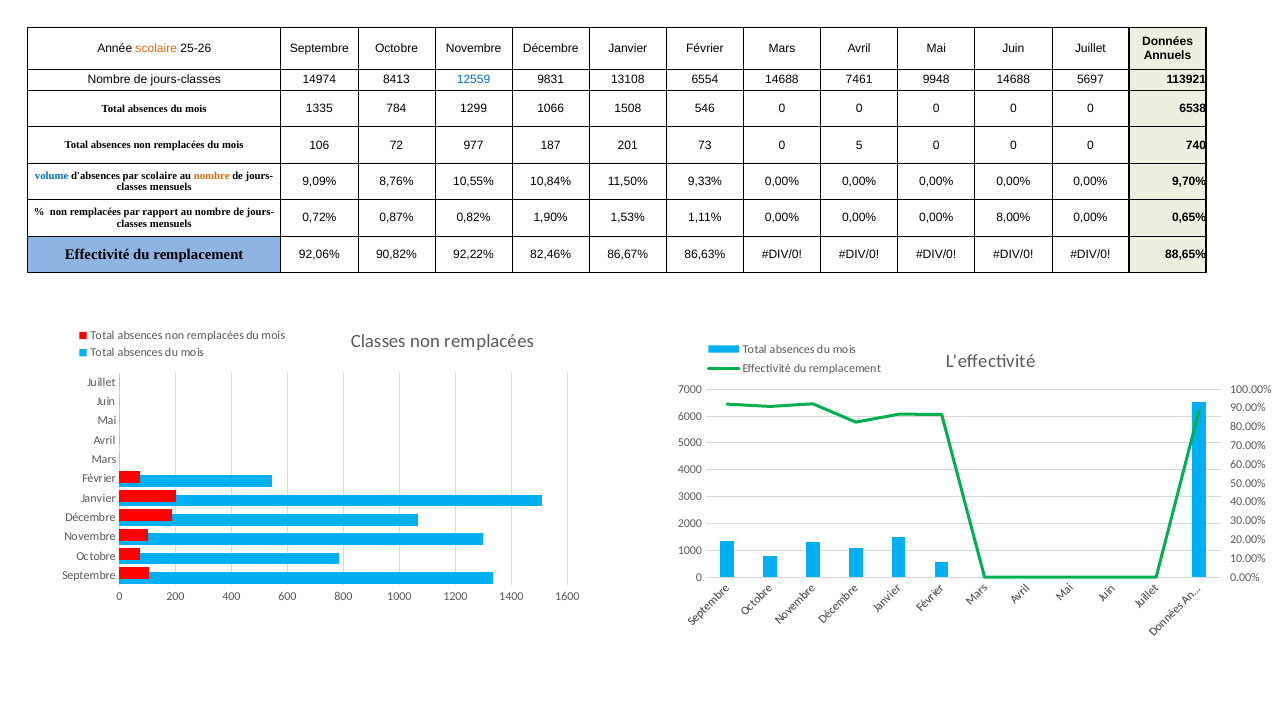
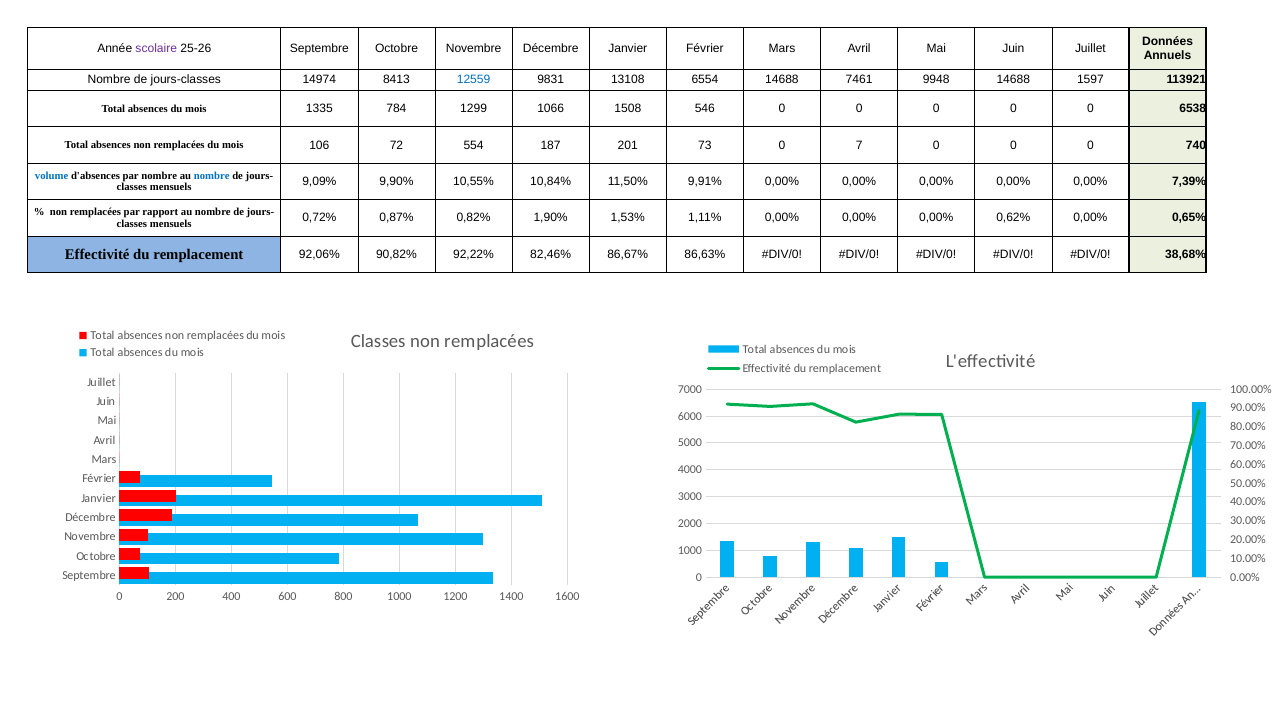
scolaire at (156, 48) colour: orange -> purple
5697: 5697 -> 1597
977: 977 -> 554
5: 5 -> 7
par scolaire: scolaire -> nombre
nombre at (212, 175) colour: orange -> blue
8,76%: 8,76% -> 9,90%
9,33%: 9,33% -> 9,91%
9,70%: 9,70% -> 7,39%
8,00%: 8,00% -> 0,62%
88,65%: 88,65% -> 38,68%
